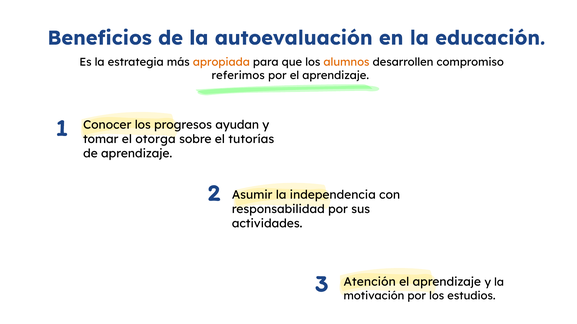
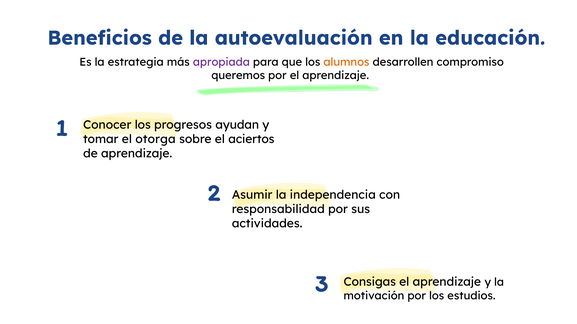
apropiada colour: orange -> purple
referimos: referimos -> queremos
tutorías: tutorías -> aciertos
Atención: Atención -> Consigas
